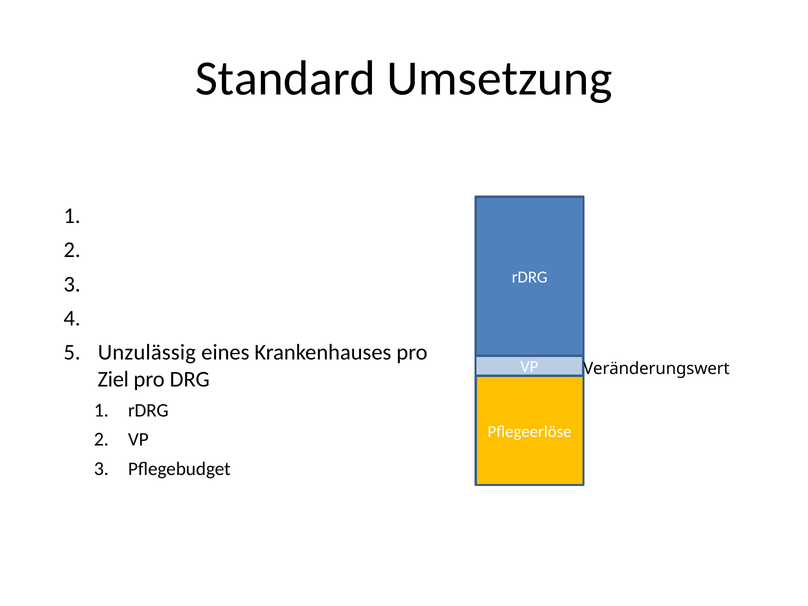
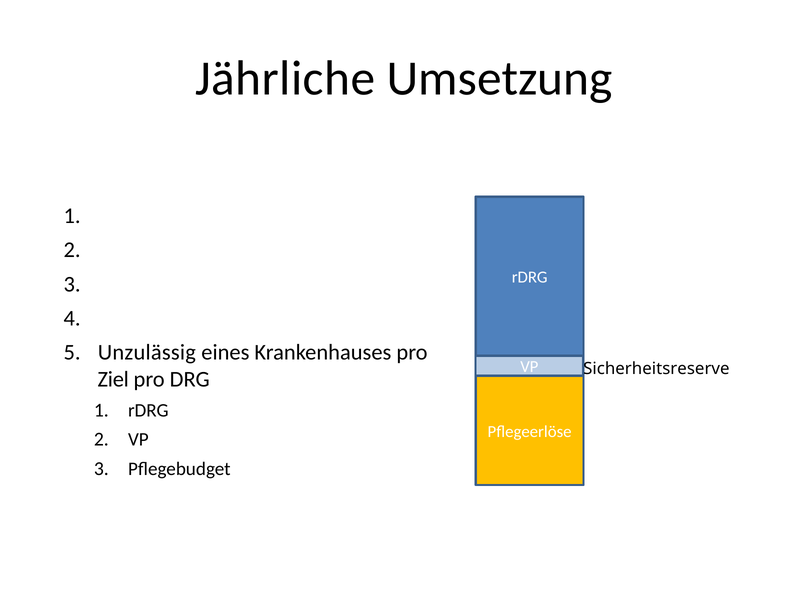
Standard: Standard -> Jährliche
Veränderungswert: Veränderungswert -> Sicherheitsreserve
